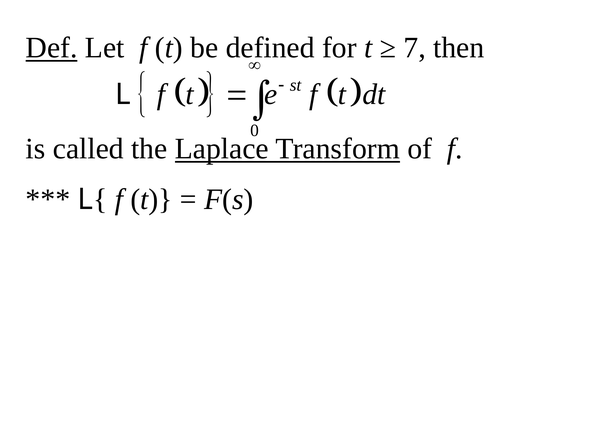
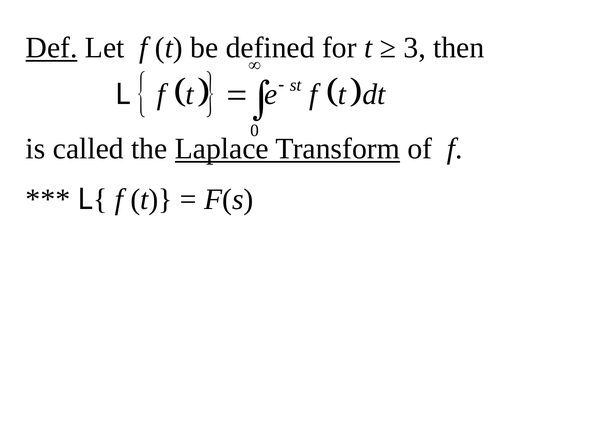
7: 7 -> 3
